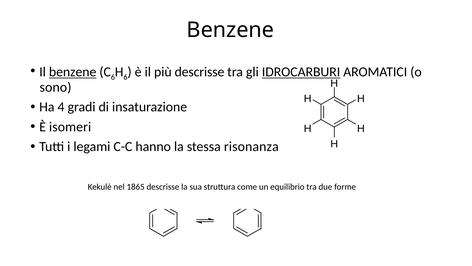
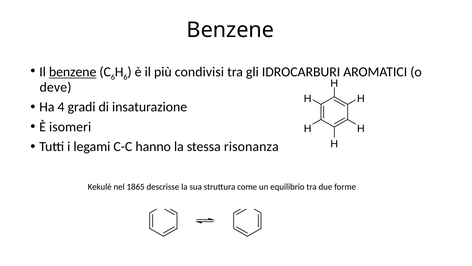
più descrisse: descrisse -> condivisi
IDROCARBURI underline: present -> none
sono: sono -> deve
